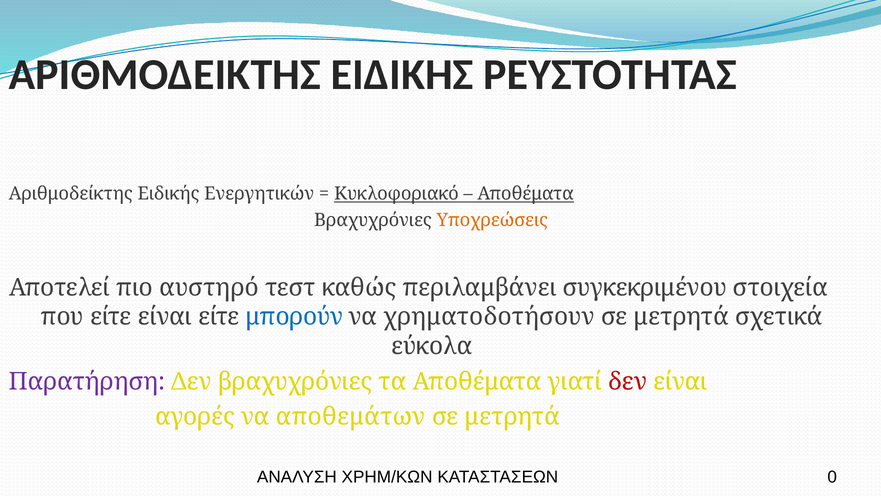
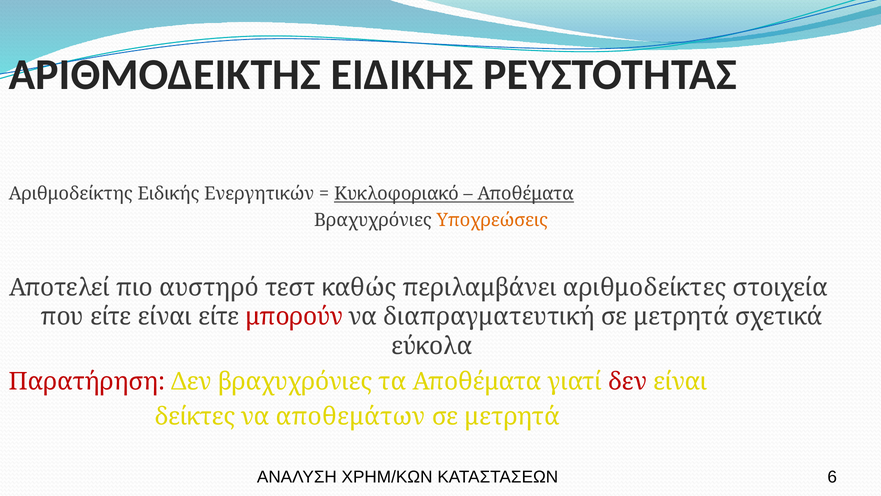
συγκεκριμένου: συγκεκριμένου -> αριθμοδείκτες
μπορούν colour: blue -> red
χρηματοδοτήσουν: χρηματοδοτήσουν -> διαπραγματευτική
Παρατήρηση colour: purple -> red
αγορές: αγορές -> δείκτες
0: 0 -> 6
